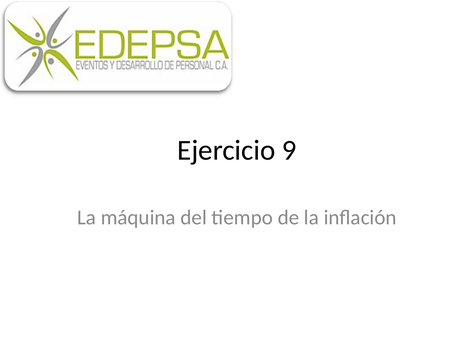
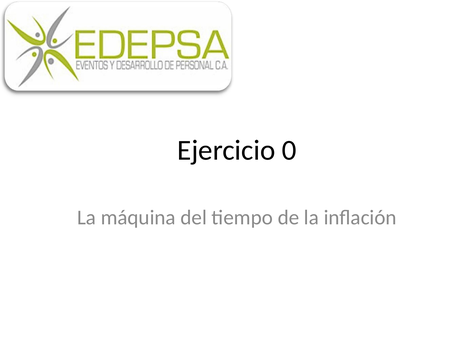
9: 9 -> 0
